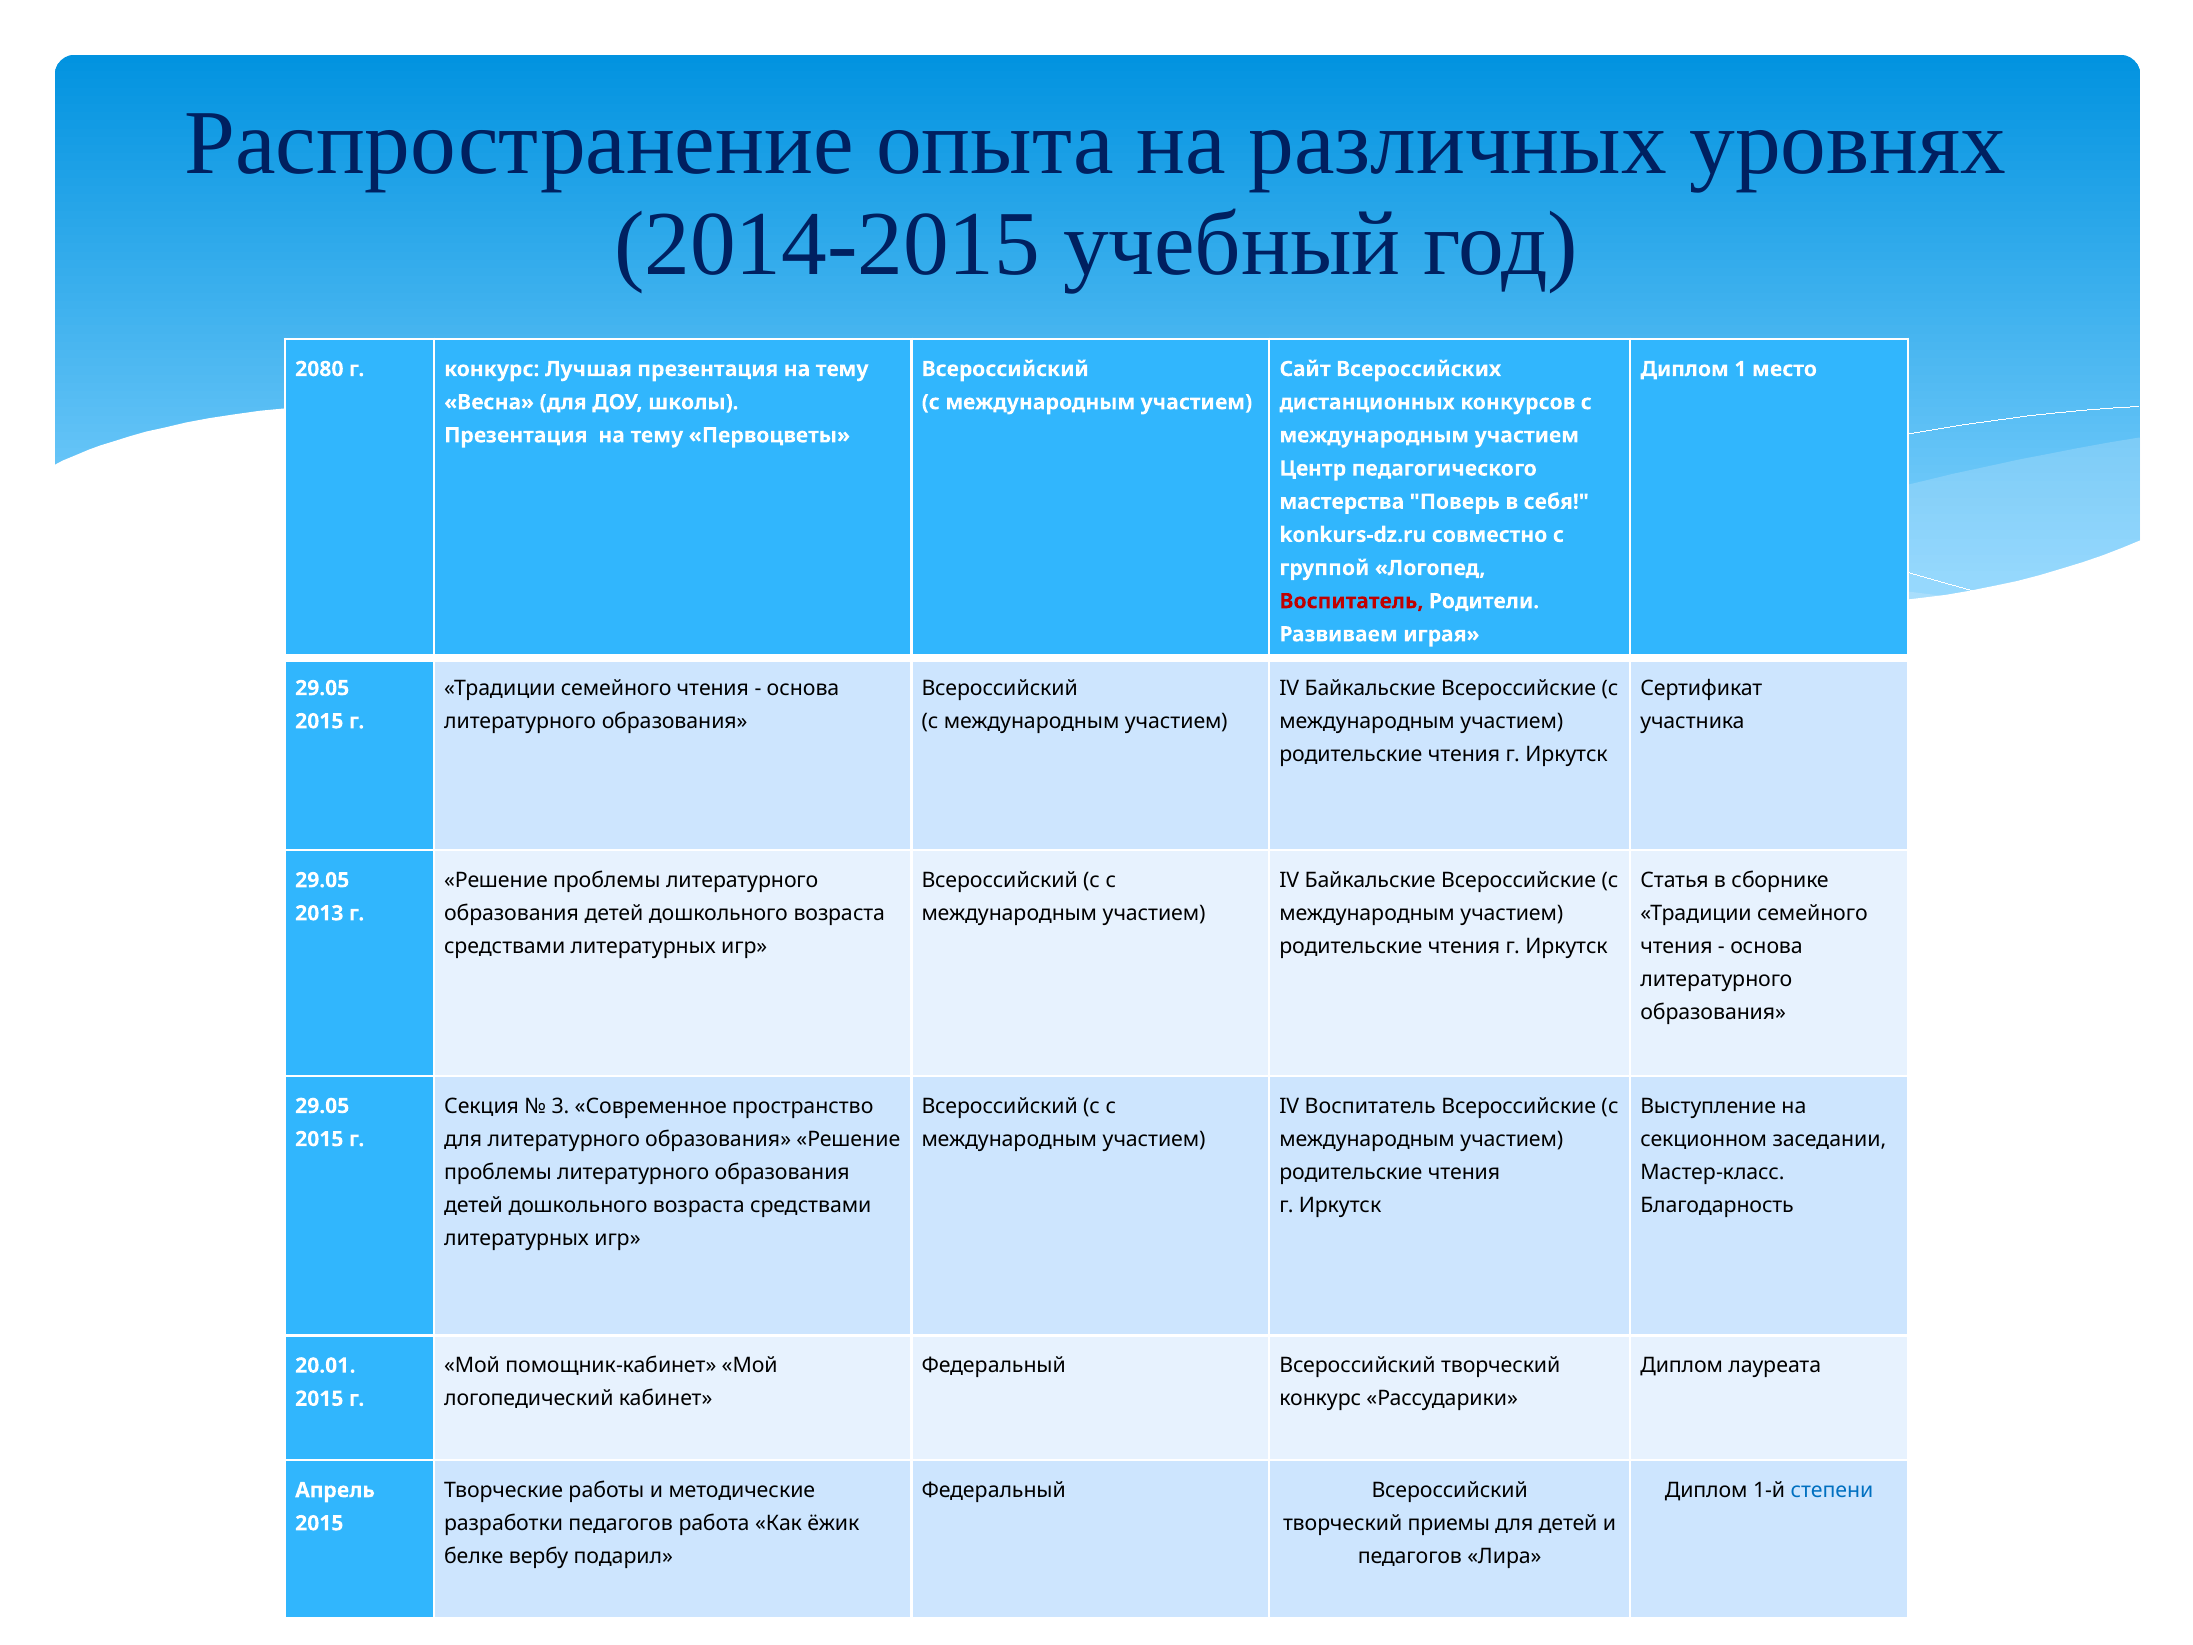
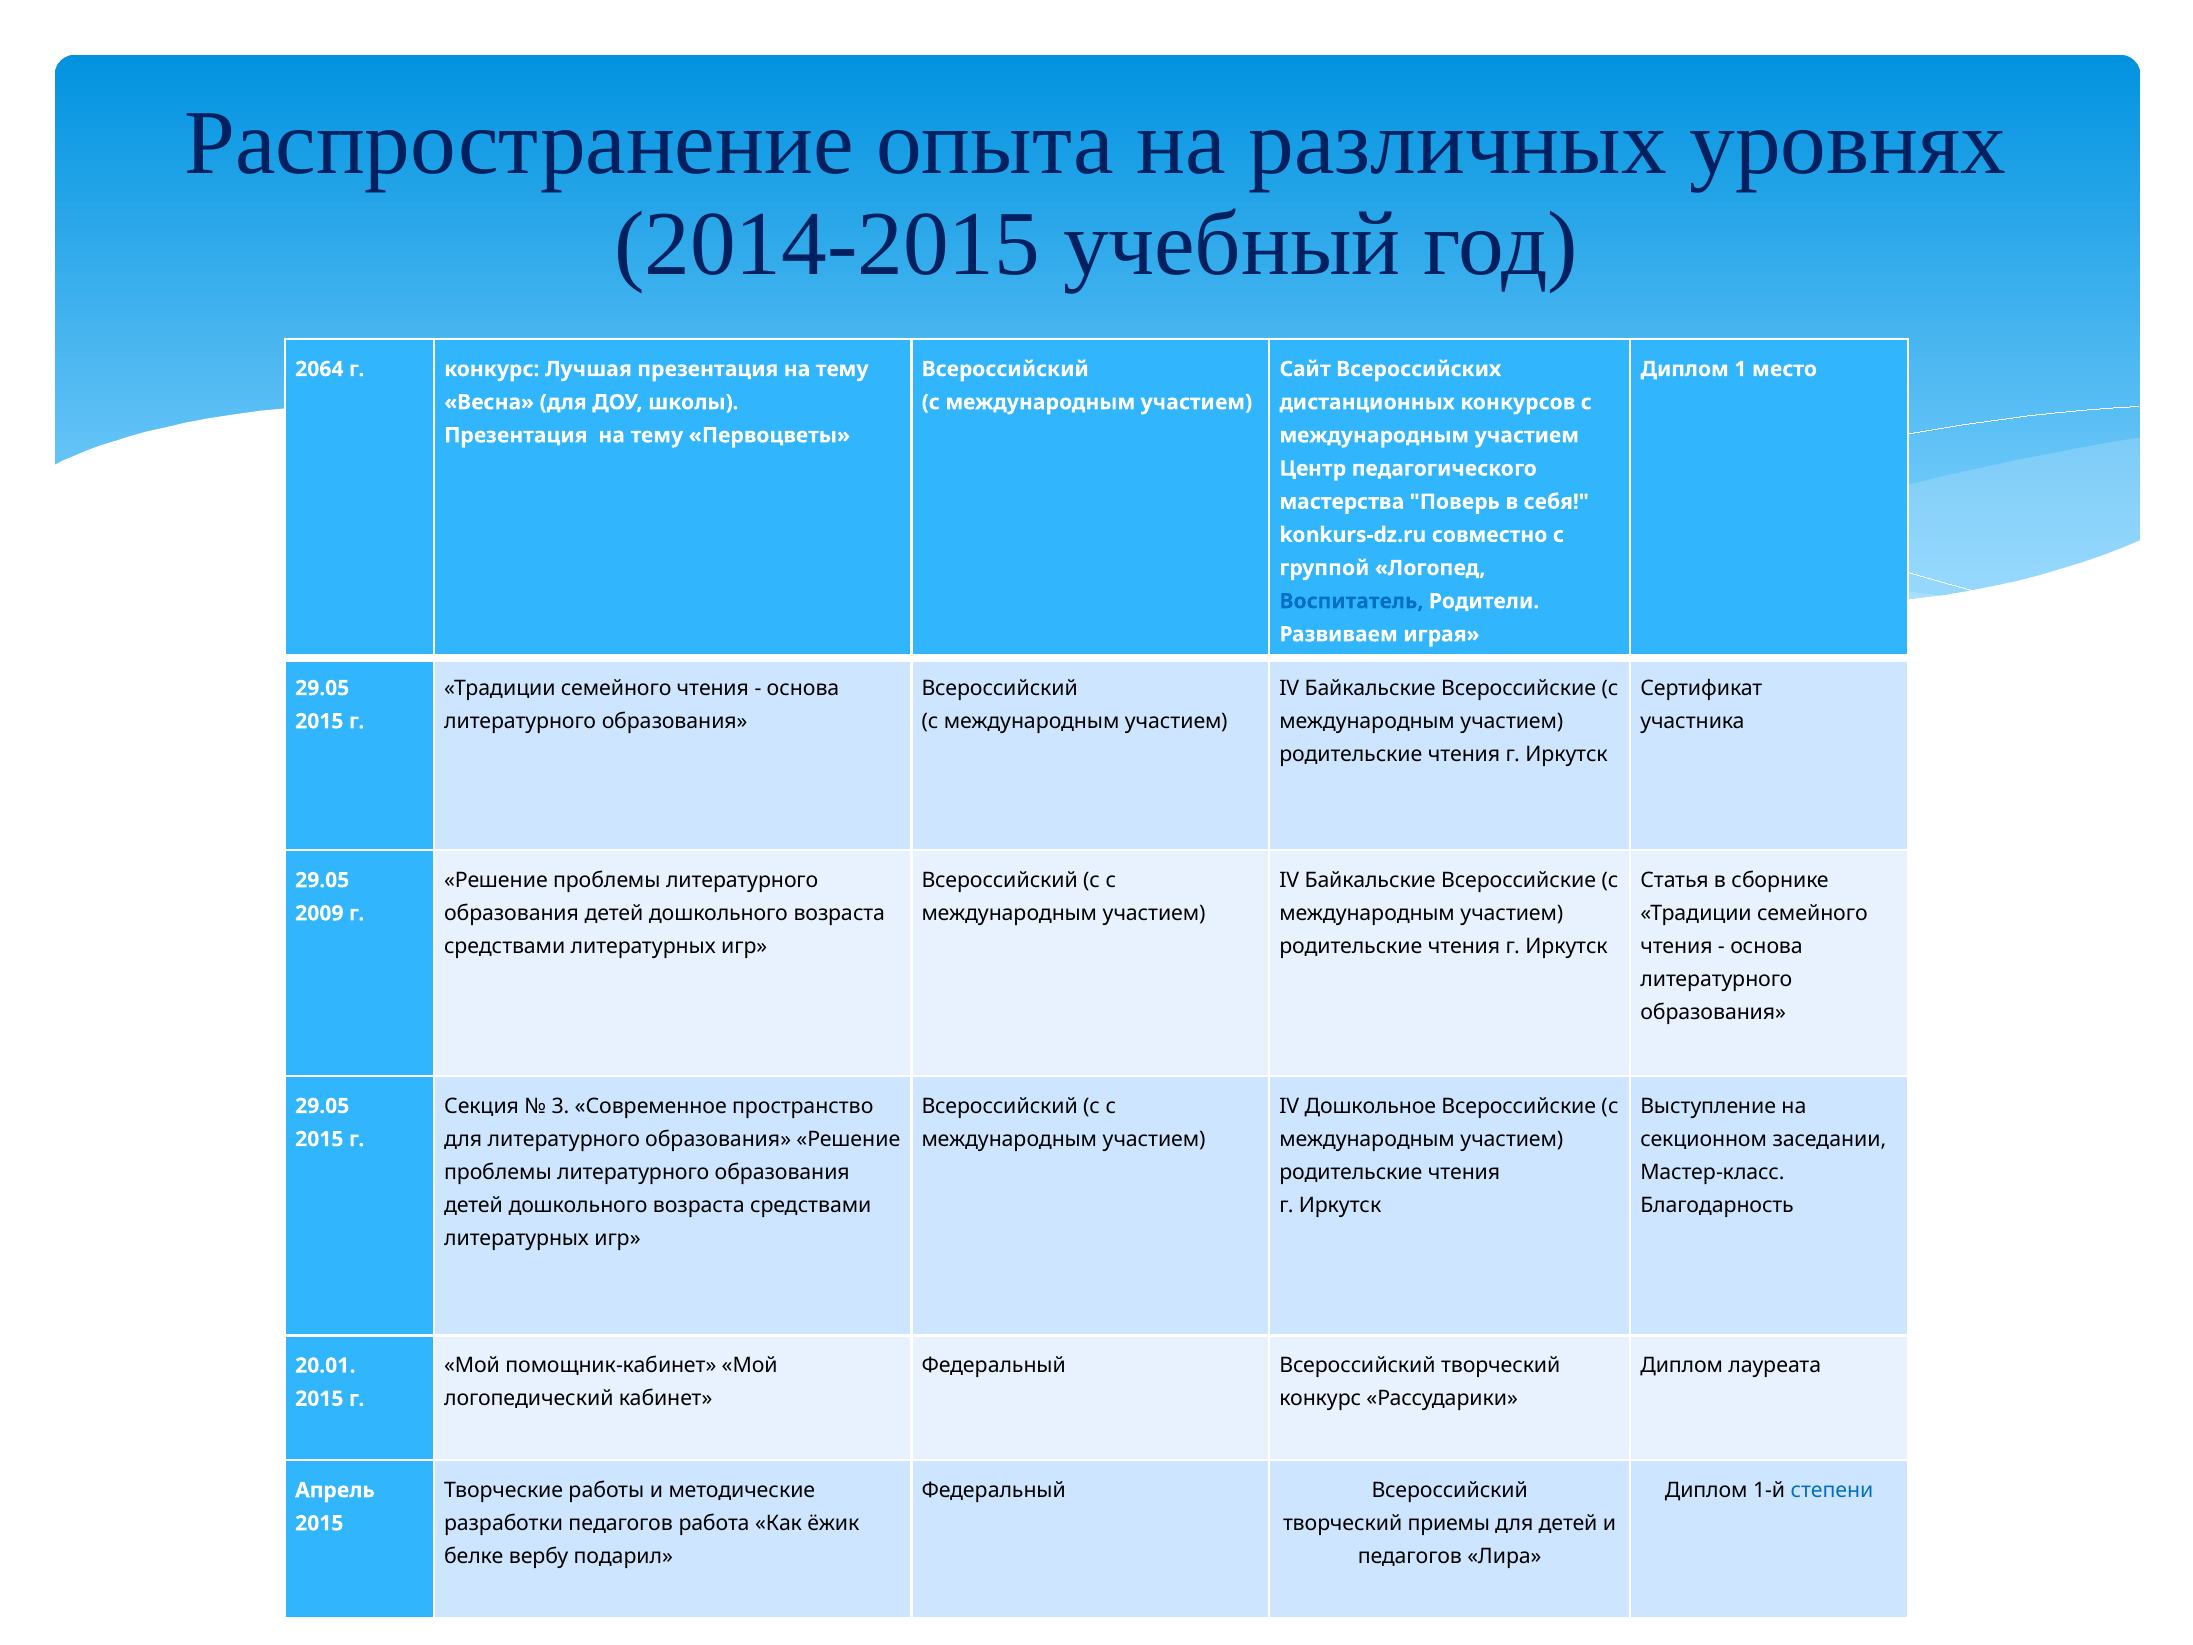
2080: 2080 -> 2064
Воспитатель at (1351, 601) colour: red -> blue
2013: 2013 -> 2009
IV Воспитатель: Воспитатель -> Дошкольное
